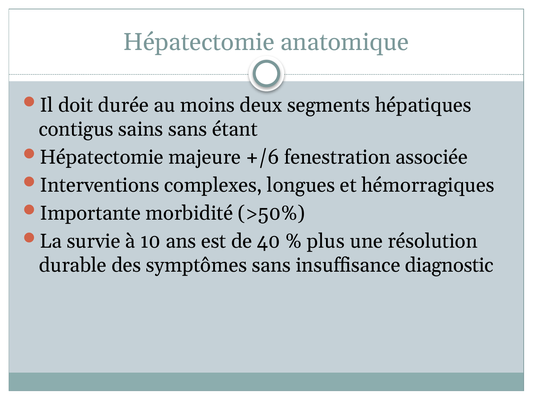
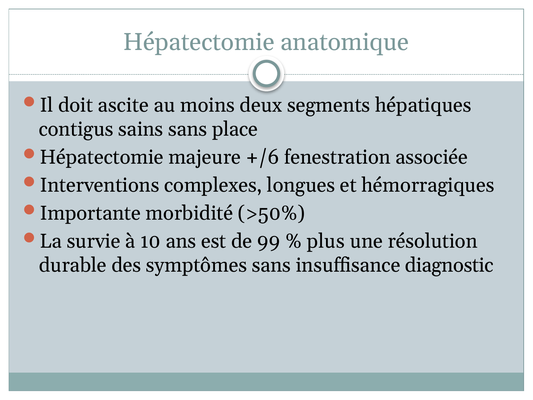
durée: durée -> ascite
étant: étant -> place
40: 40 -> 99
